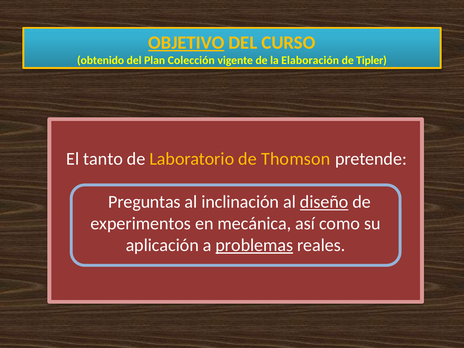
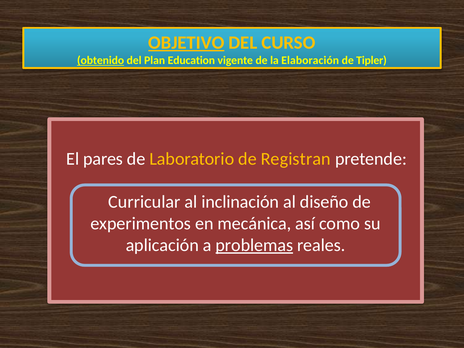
obtenido underline: none -> present
Colección: Colección -> Education
tanto: tanto -> pares
Thomson: Thomson -> Registran
Preguntas: Preguntas -> Curricular
diseño underline: present -> none
